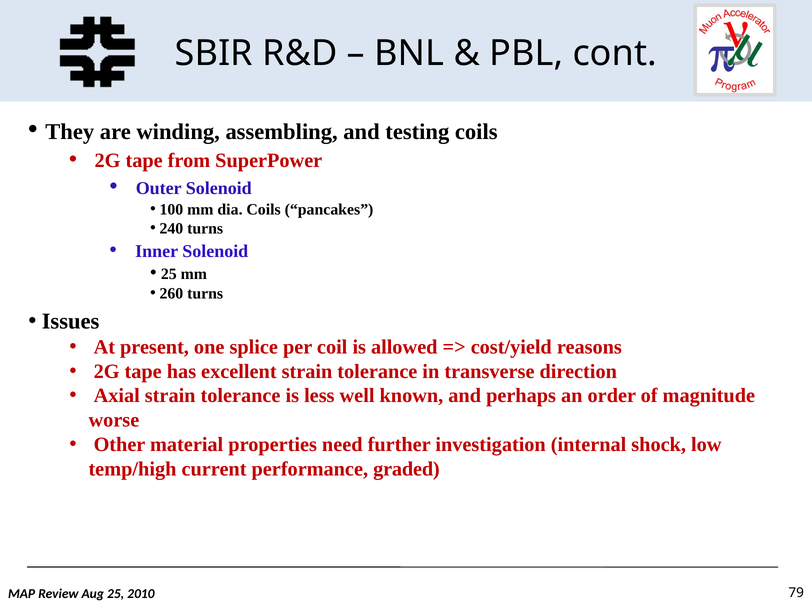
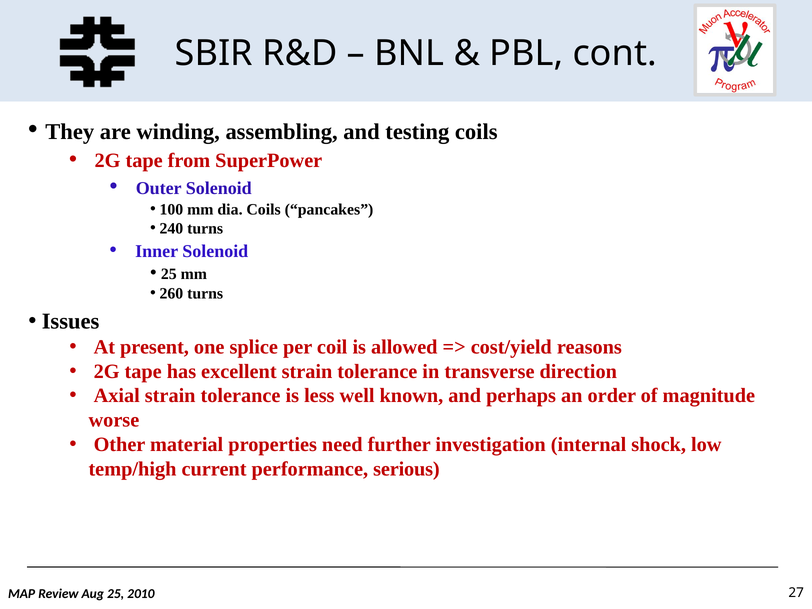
graded: graded -> serious
79: 79 -> 27
